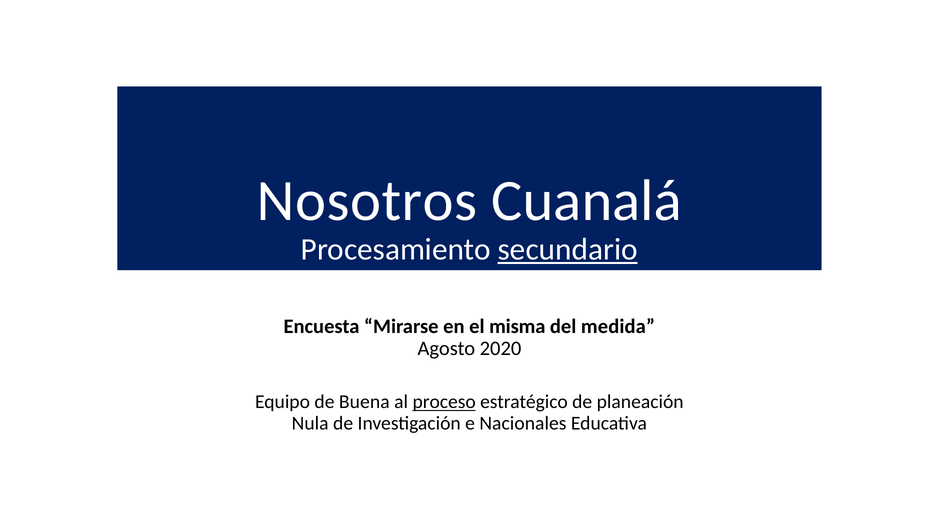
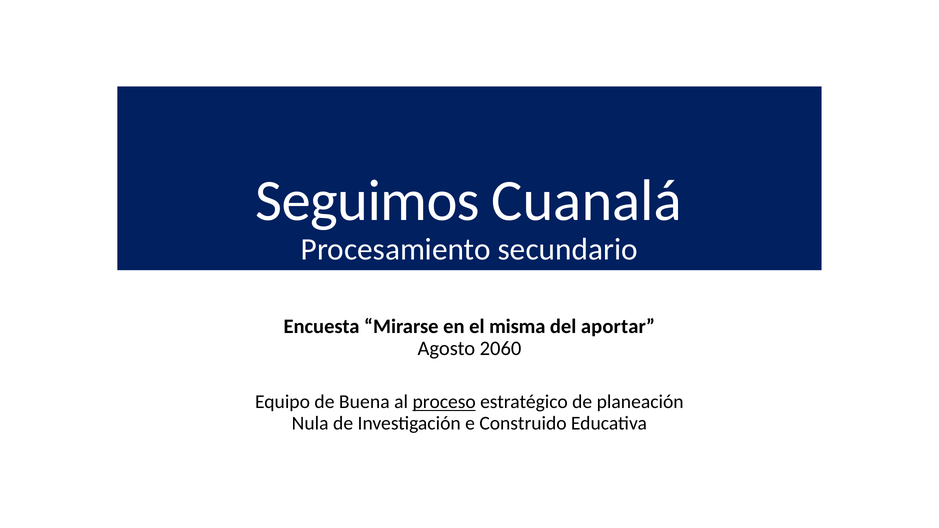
Nosotros: Nosotros -> Seguimos
secundario underline: present -> none
medida: medida -> aportar
2020: 2020 -> 2060
Nacionales: Nacionales -> Construido
